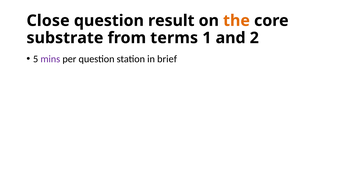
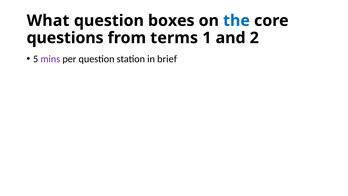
Close: Close -> What
result: result -> boxes
the colour: orange -> blue
substrate: substrate -> questions
